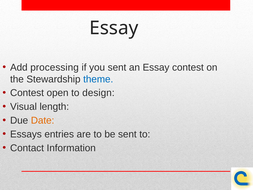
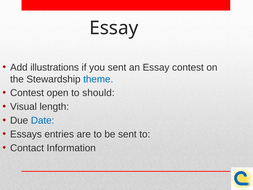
processing: processing -> illustrations
design: design -> should
Date colour: orange -> blue
